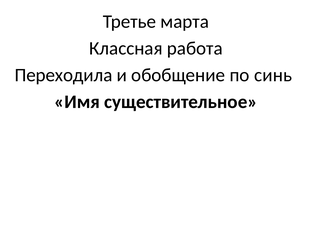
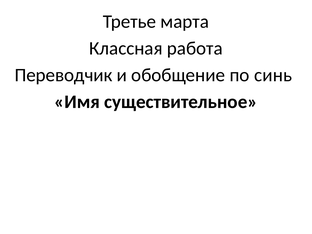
Переходила: Переходила -> Переводчик
